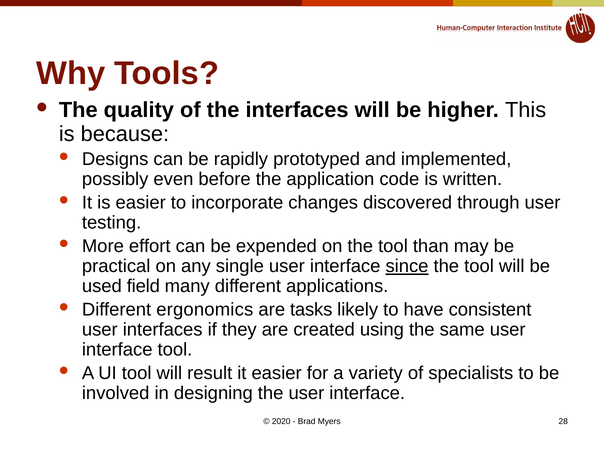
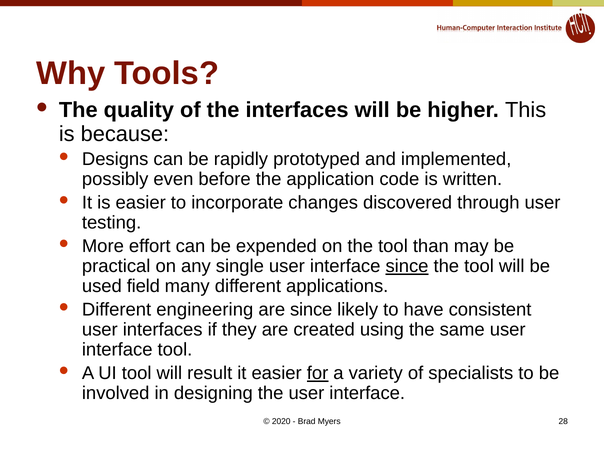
ergonomics: ergonomics -> engineering
are tasks: tasks -> since
for underline: none -> present
